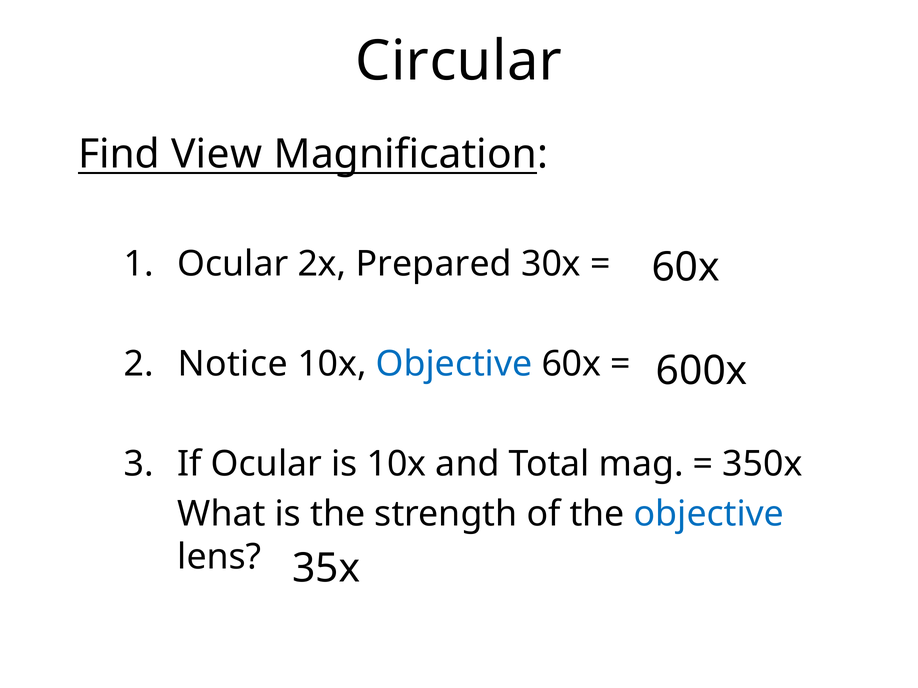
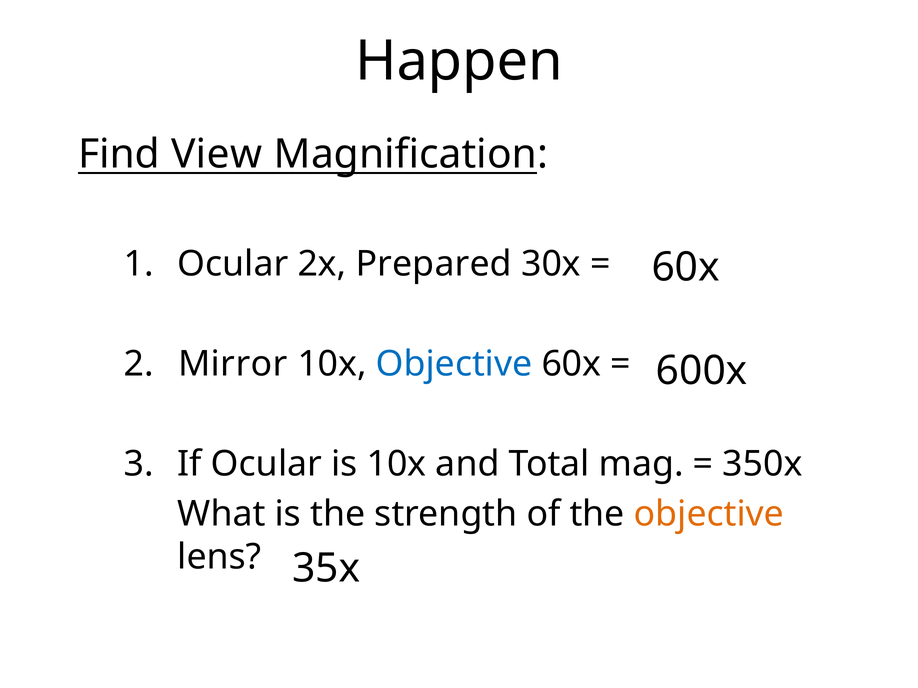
Circular: Circular -> Happen
Notice: Notice -> Mirror
objective at (709, 514) colour: blue -> orange
